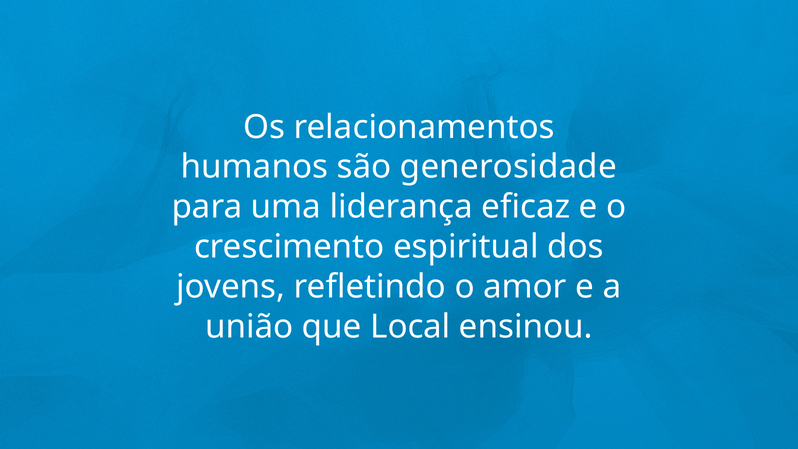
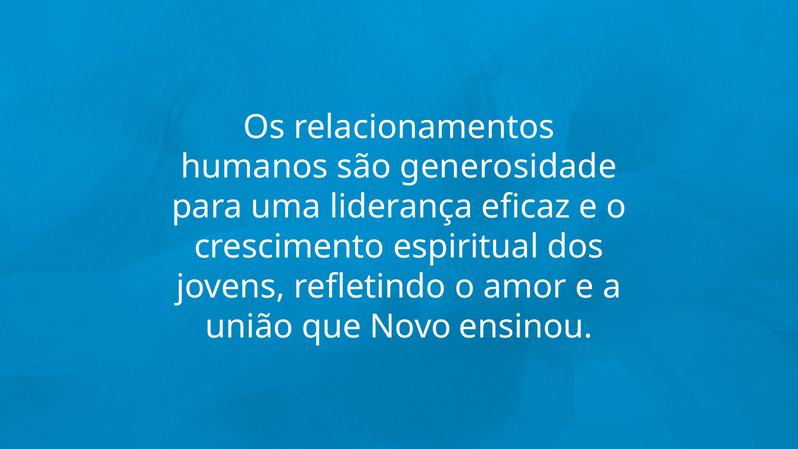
Local: Local -> Novo
